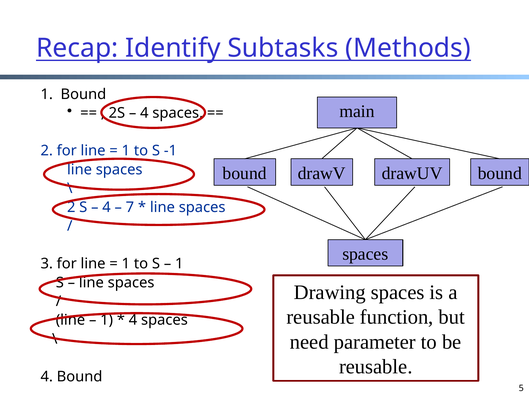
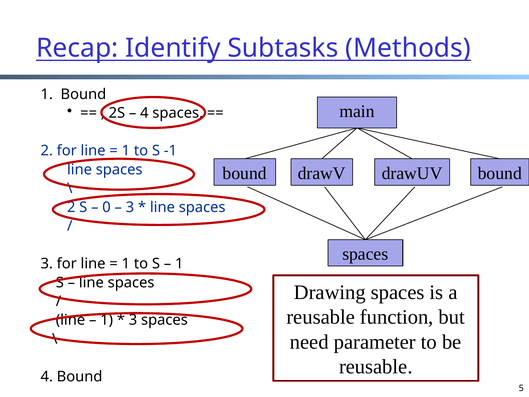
4 at (106, 207): 4 -> 0
7 at (130, 207): 7 -> 3
4 at (133, 320): 4 -> 3
